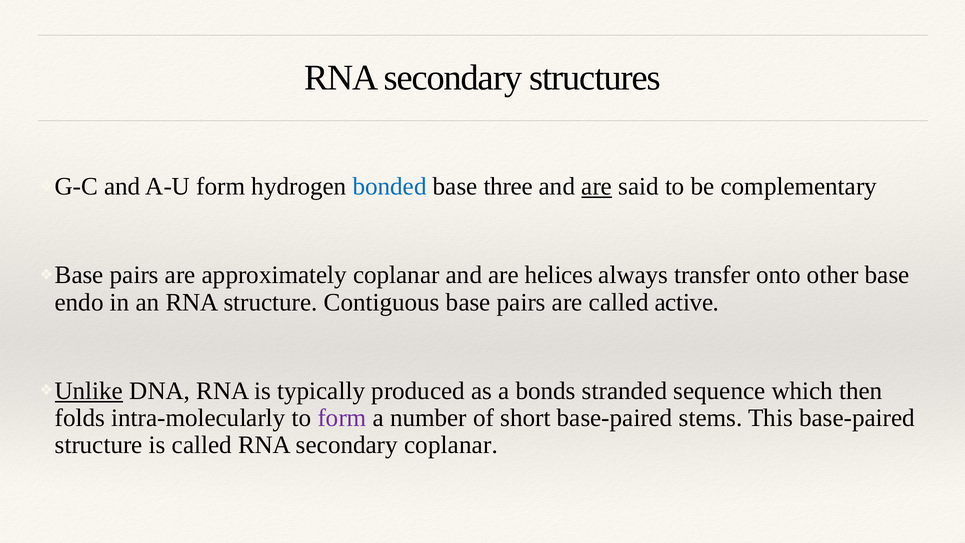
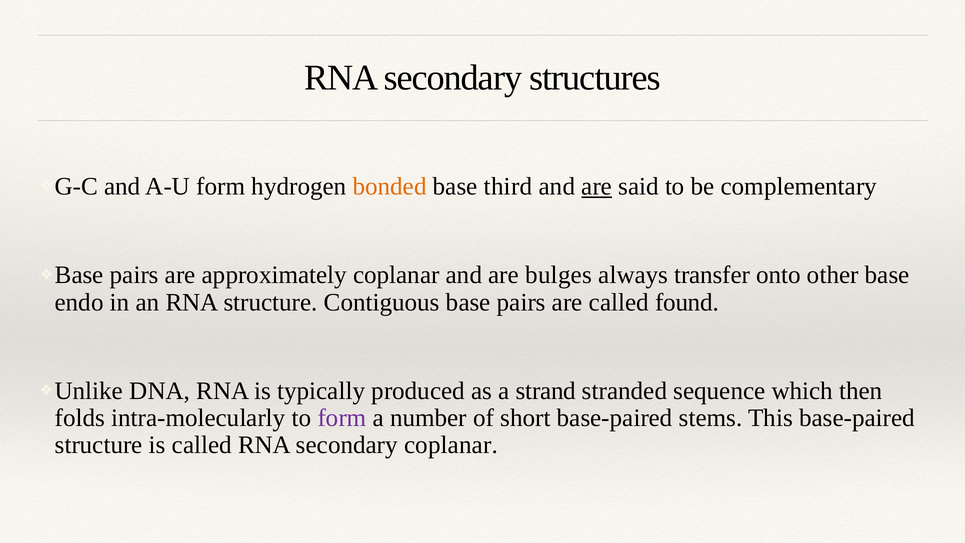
bonded colour: blue -> orange
three: three -> third
helices: helices -> bulges
active: active -> found
Unlike underline: present -> none
bonds: bonds -> strand
